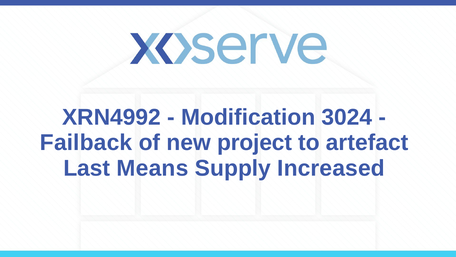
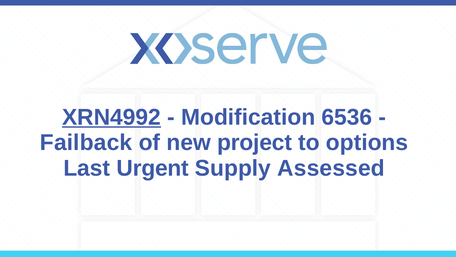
XRN4992 underline: none -> present
3024: 3024 -> 6536
artefact: artefact -> options
Means: Means -> Urgent
Increased: Increased -> Assessed
